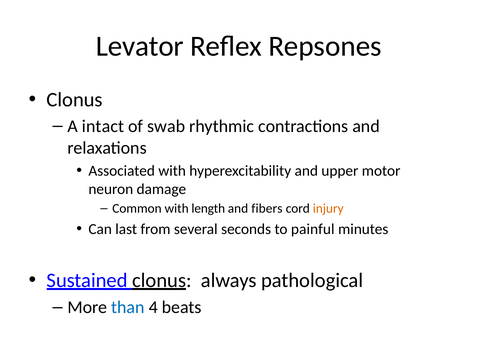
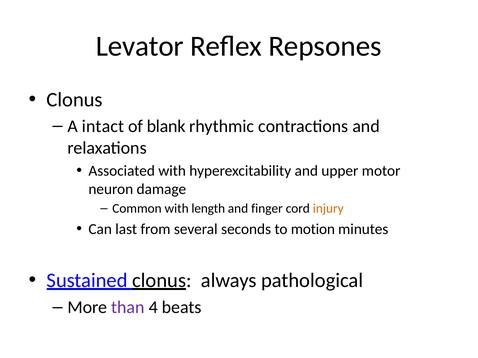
swab: swab -> blank
fibers: fibers -> finger
painful: painful -> motion
than colour: blue -> purple
